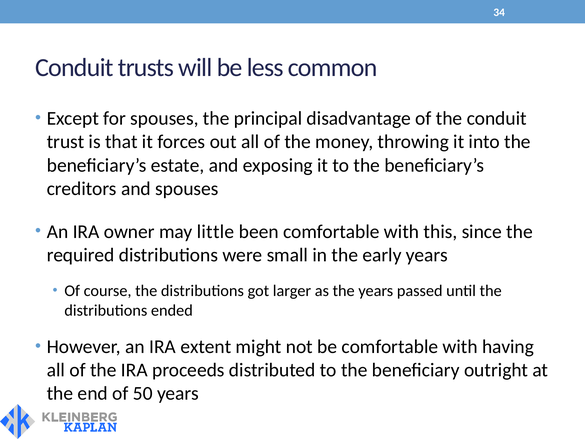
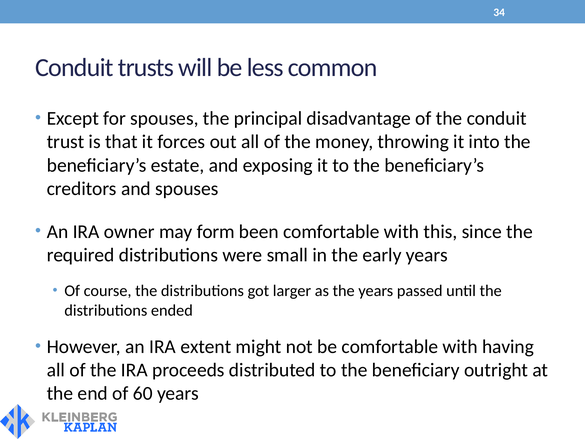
little: little -> form
50: 50 -> 60
